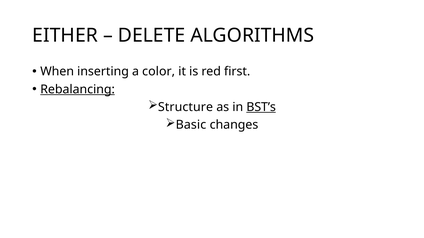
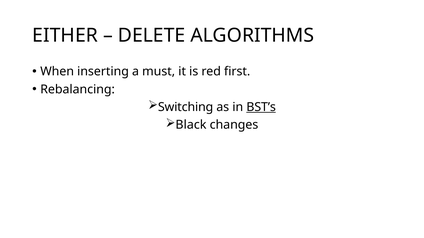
color: color -> must
Rebalancing underline: present -> none
Structure: Structure -> Switching
Basic: Basic -> Black
